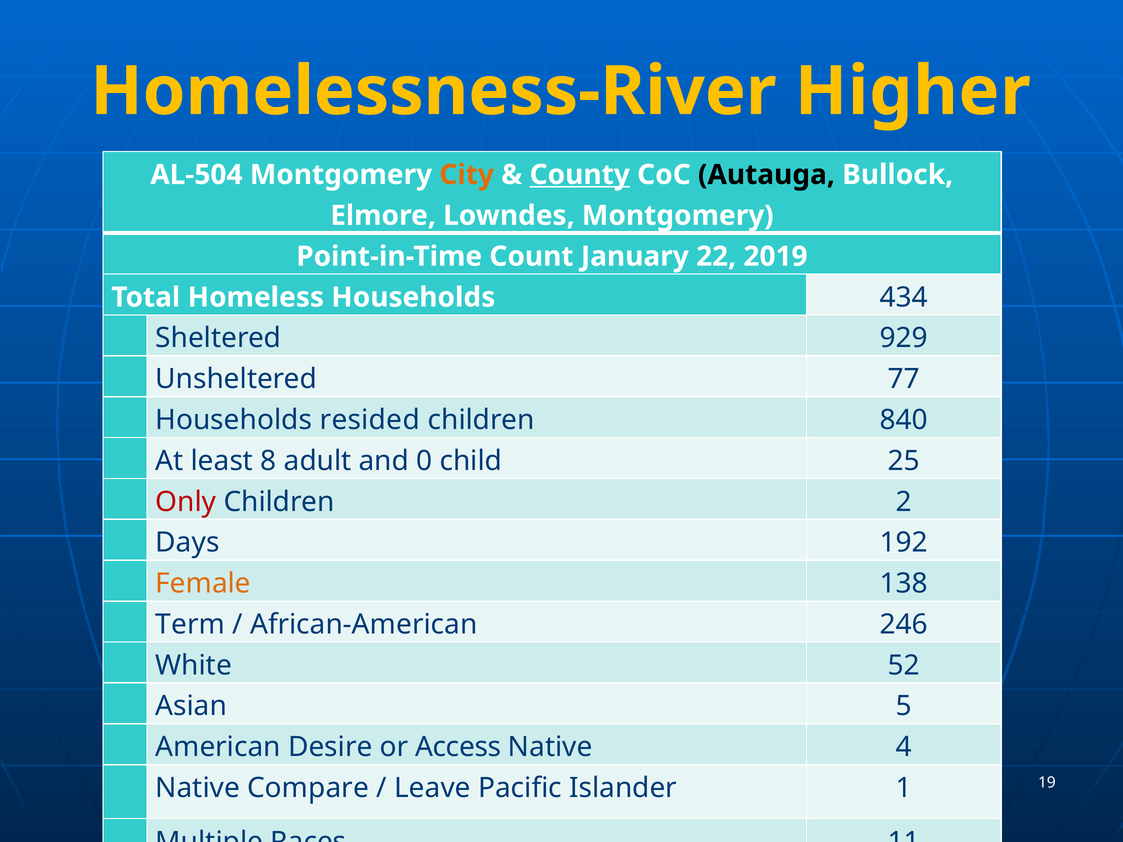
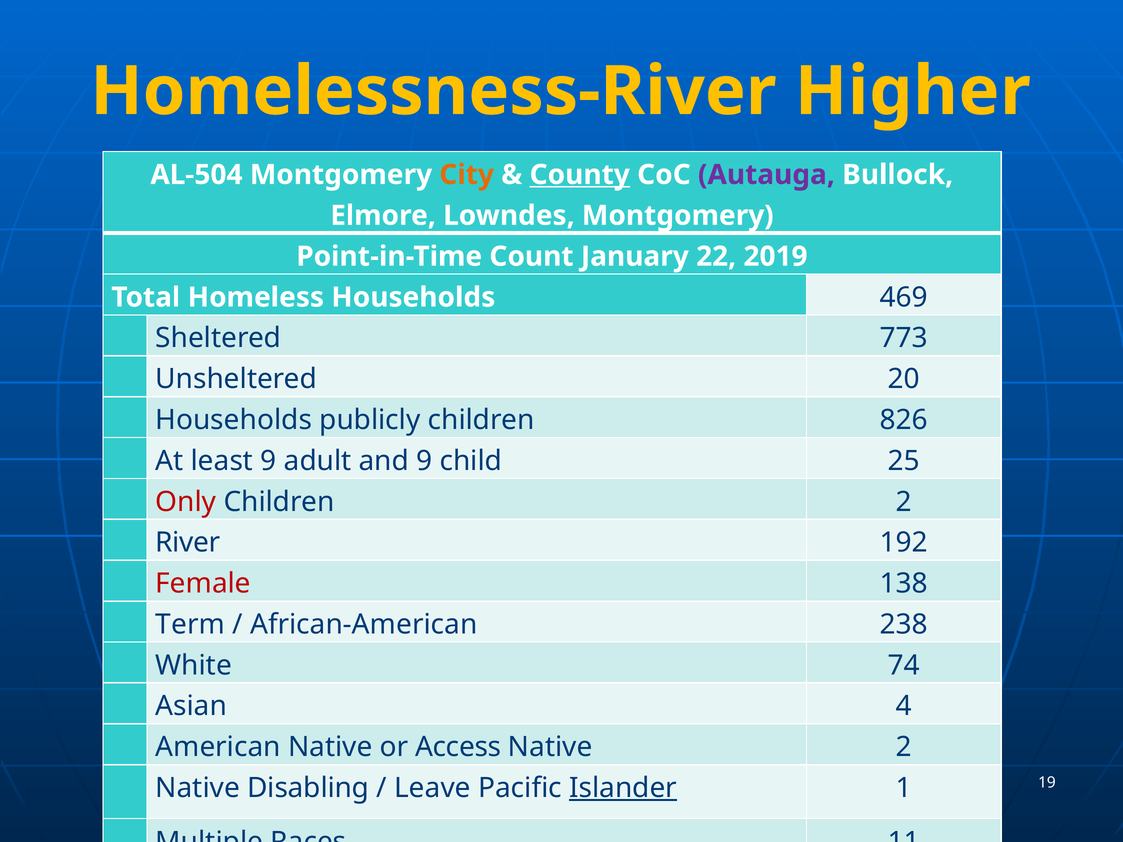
Autauga colour: black -> purple
434: 434 -> 469
929: 929 -> 773
77: 77 -> 20
resided: resided -> publicly
840: 840 -> 826
least 8: 8 -> 9
and 0: 0 -> 9
Days: Days -> River
Female colour: orange -> red
246: 246 -> 238
52: 52 -> 74
Asian 5: 5 -> 4
American Desire: Desire -> Native
Native 4: 4 -> 2
Compare: Compare -> Disabling
Islander underline: none -> present
